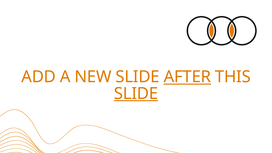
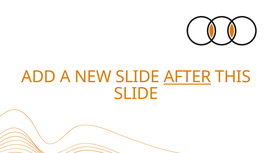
SLIDE at (136, 94) underline: present -> none
